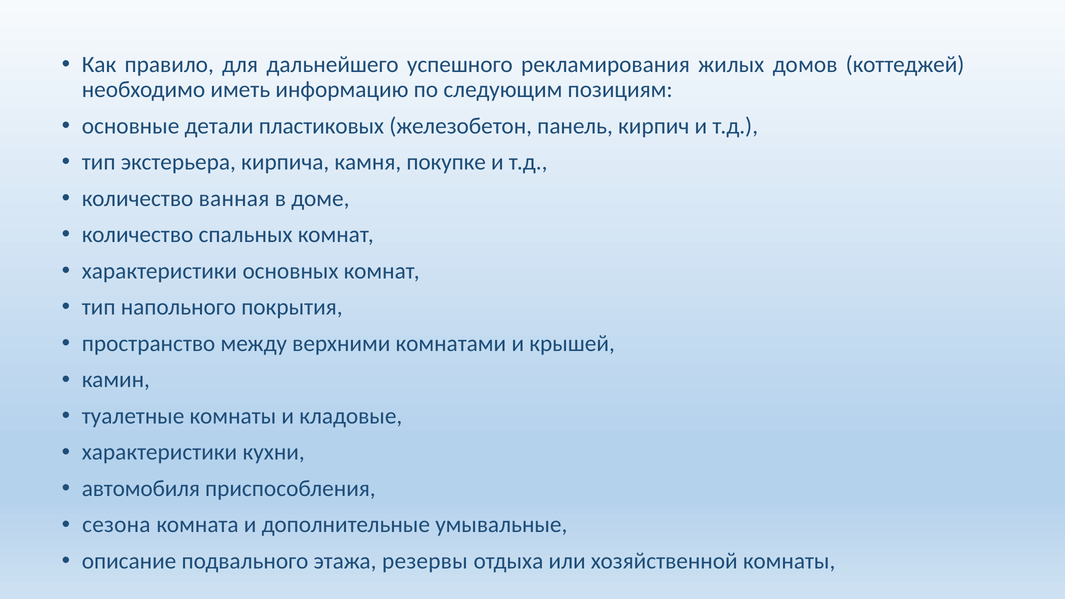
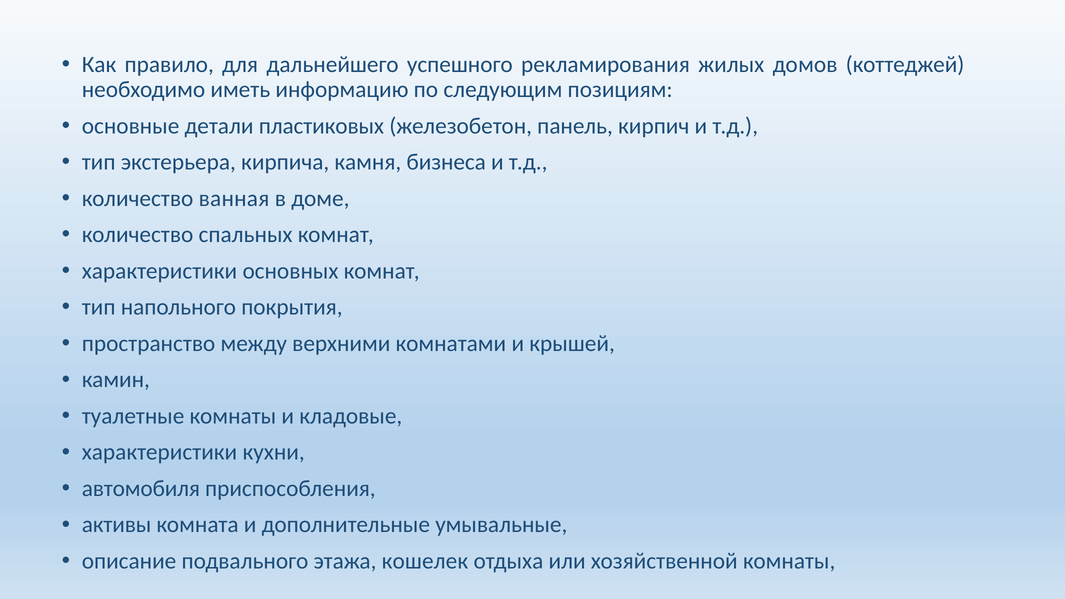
покупке: покупке -> бизнеса
сезона: сезона -> активы
резервы: резервы -> кошелек
